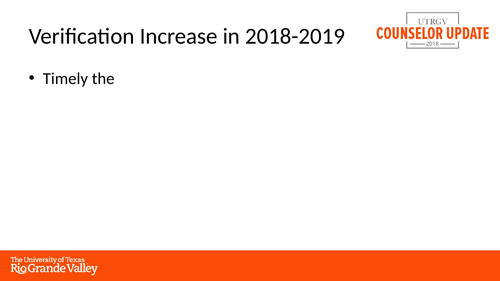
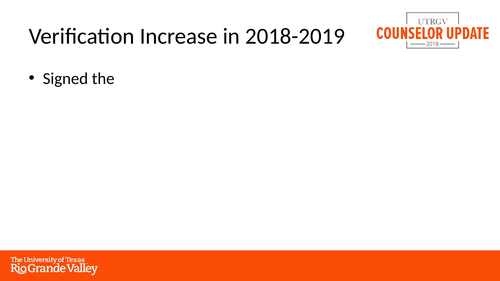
Timely: Timely -> Signed
